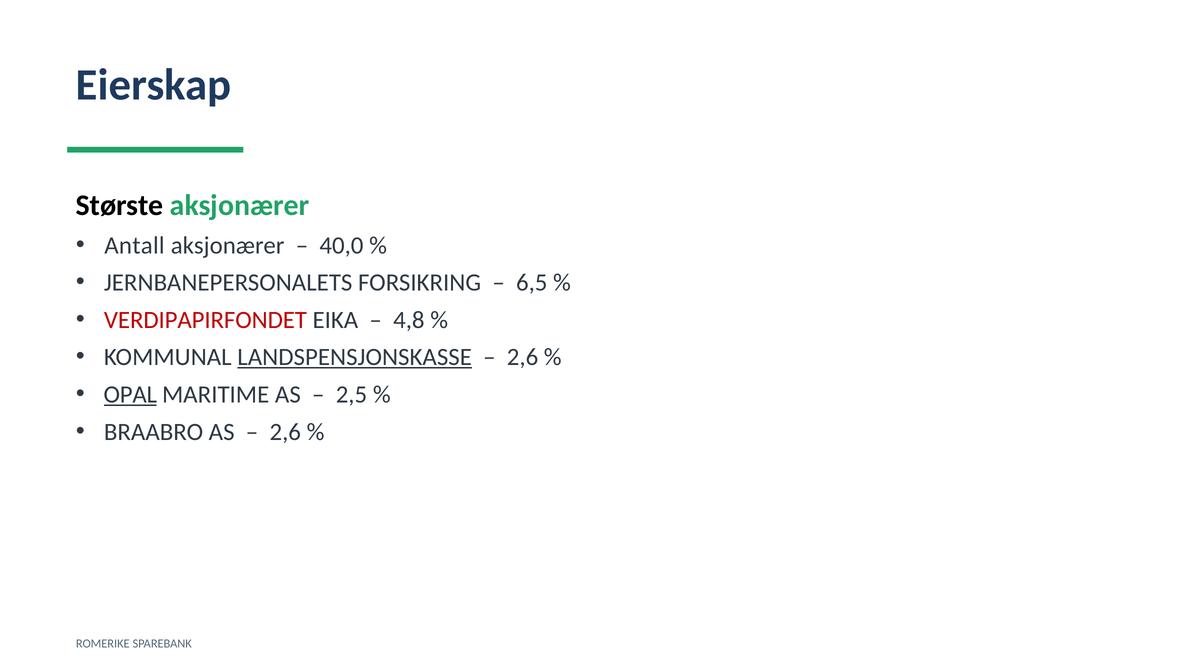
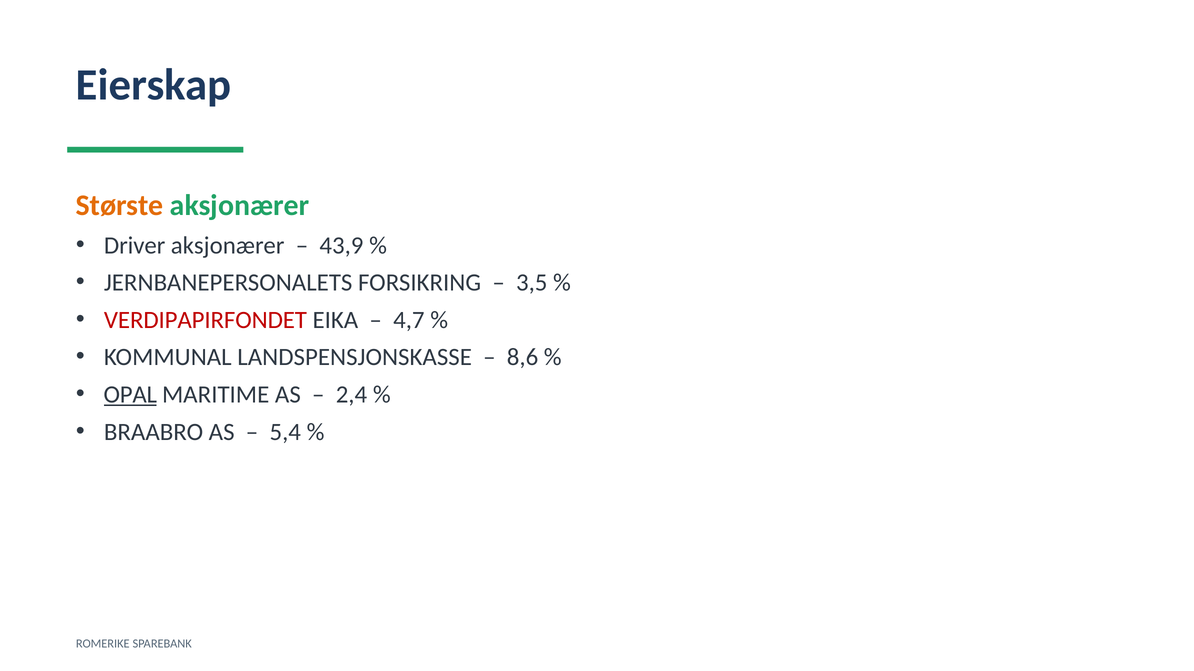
Største colour: black -> orange
Antall: Antall -> Driver
40,0: 40,0 -> 43,9
6,5: 6,5 -> 3,5
4,8: 4,8 -> 4,7
LANDSPENSJONSKASSE underline: present -> none
2,6 at (523, 358): 2,6 -> 8,6
2,5: 2,5 -> 2,4
2,6 at (285, 432): 2,6 -> 5,4
